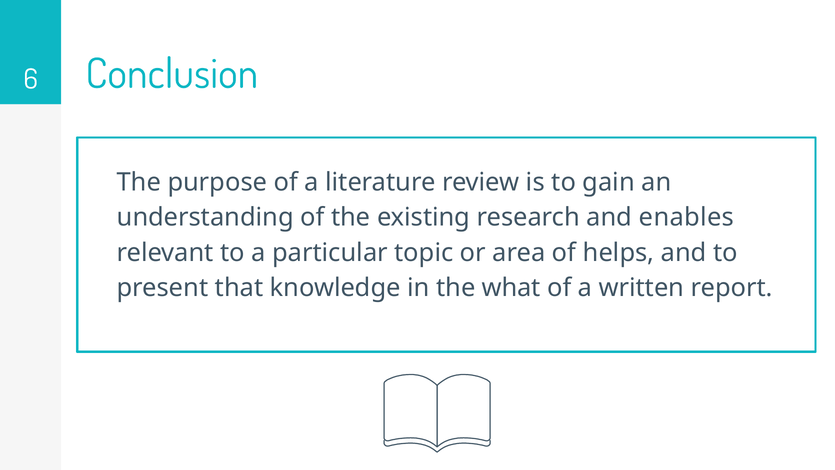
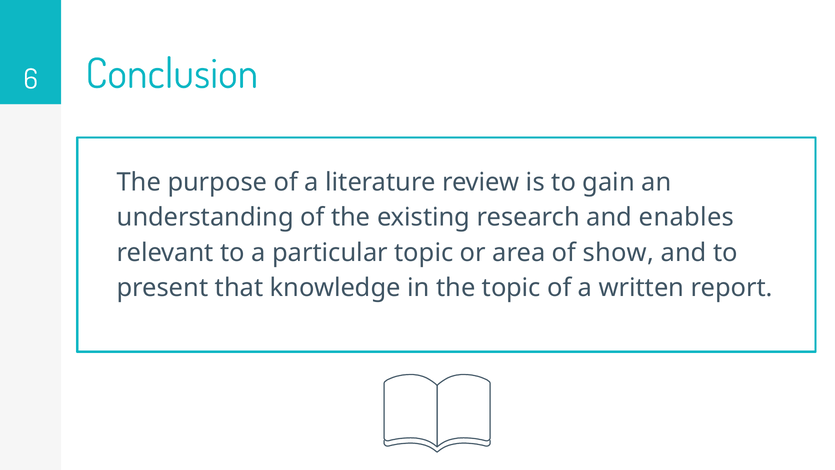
helps: helps -> show
the what: what -> topic
